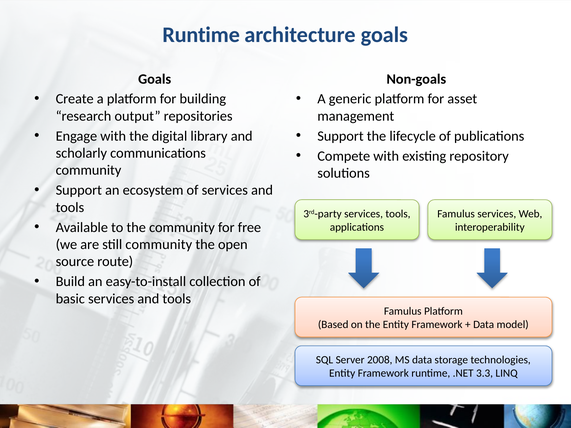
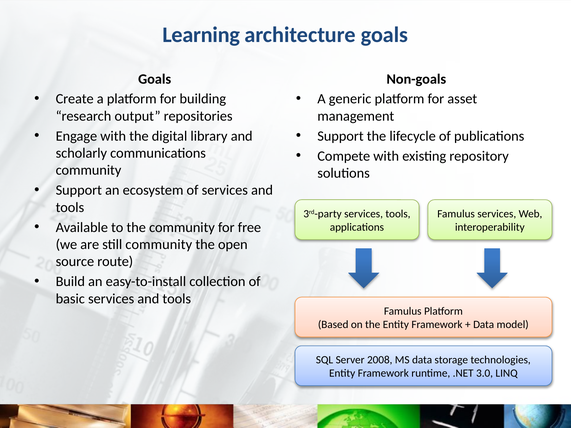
Runtime at (201, 35): Runtime -> Learning
3.3: 3.3 -> 3.0
